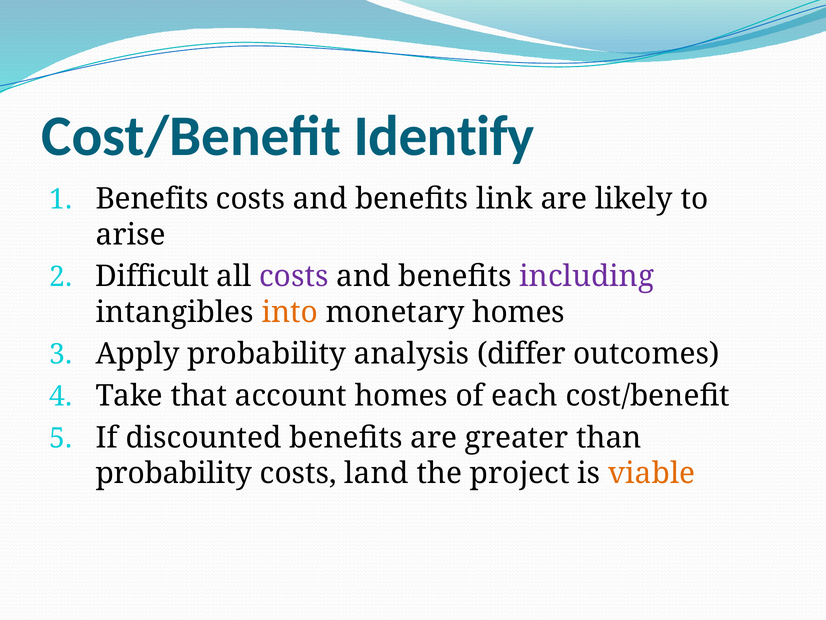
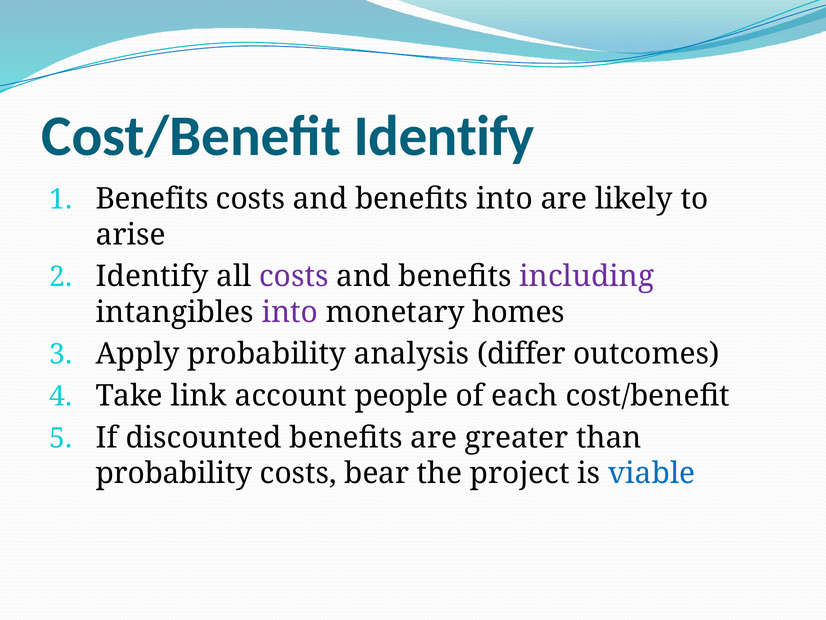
benefits link: link -> into
Difficult at (152, 276): Difficult -> Identify
into at (290, 312) colour: orange -> purple
that: that -> link
account homes: homes -> people
land: land -> bear
viable colour: orange -> blue
